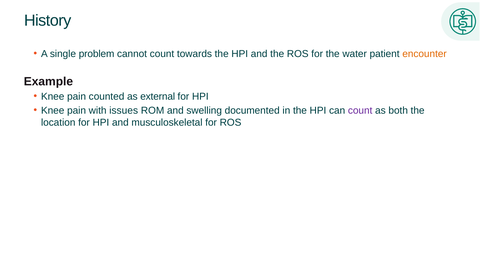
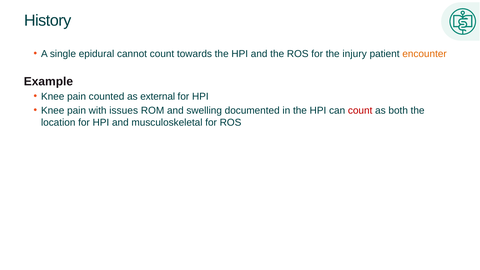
problem: problem -> epidural
water: water -> injury
count at (360, 111) colour: purple -> red
